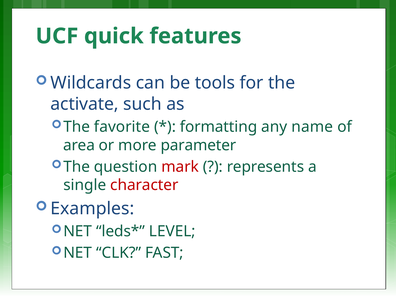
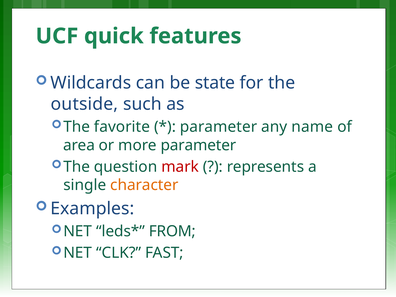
tools: tools -> state
activate: activate -> outside
formatting at (219, 127): formatting -> parameter
character colour: red -> orange
LEVEL: LEVEL -> FROM
